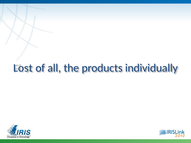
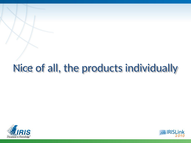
Lost: Lost -> Nice
